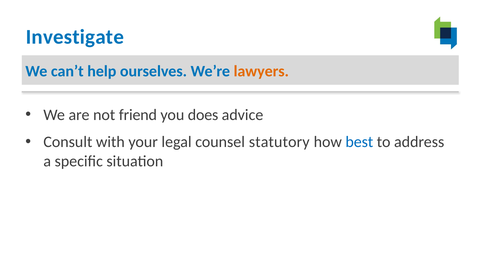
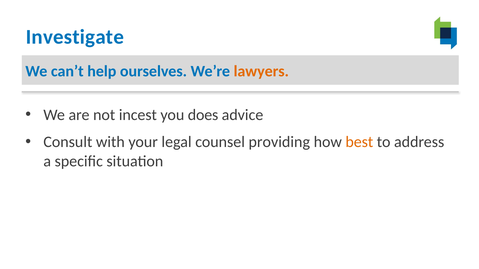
friend: friend -> incest
statutory: statutory -> providing
best colour: blue -> orange
